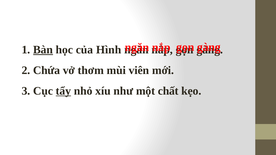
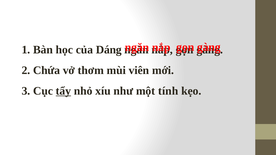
Bàn underline: present -> none
Hình: Hình -> Dáng
chất: chất -> tính
